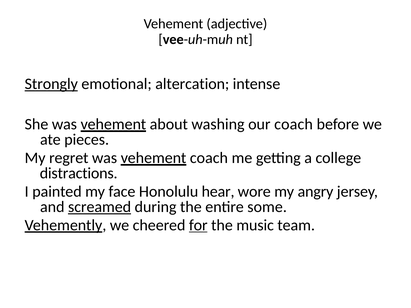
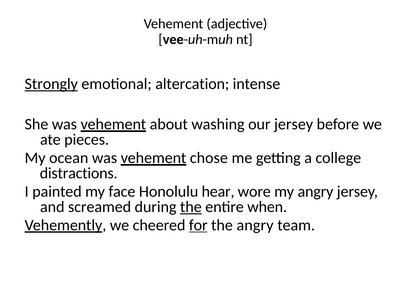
our coach: coach -> jersey
regret: regret -> ocean
vehement coach: coach -> chose
screamed underline: present -> none
the at (191, 207) underline: none -> present
some: some -> when
the music: music -> angry
